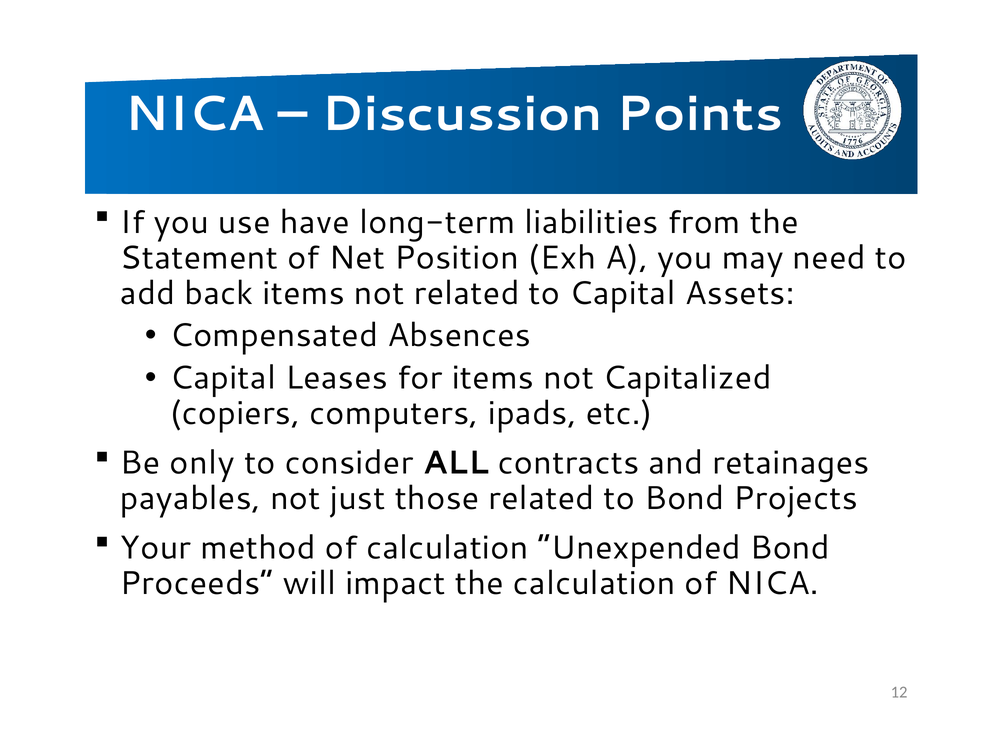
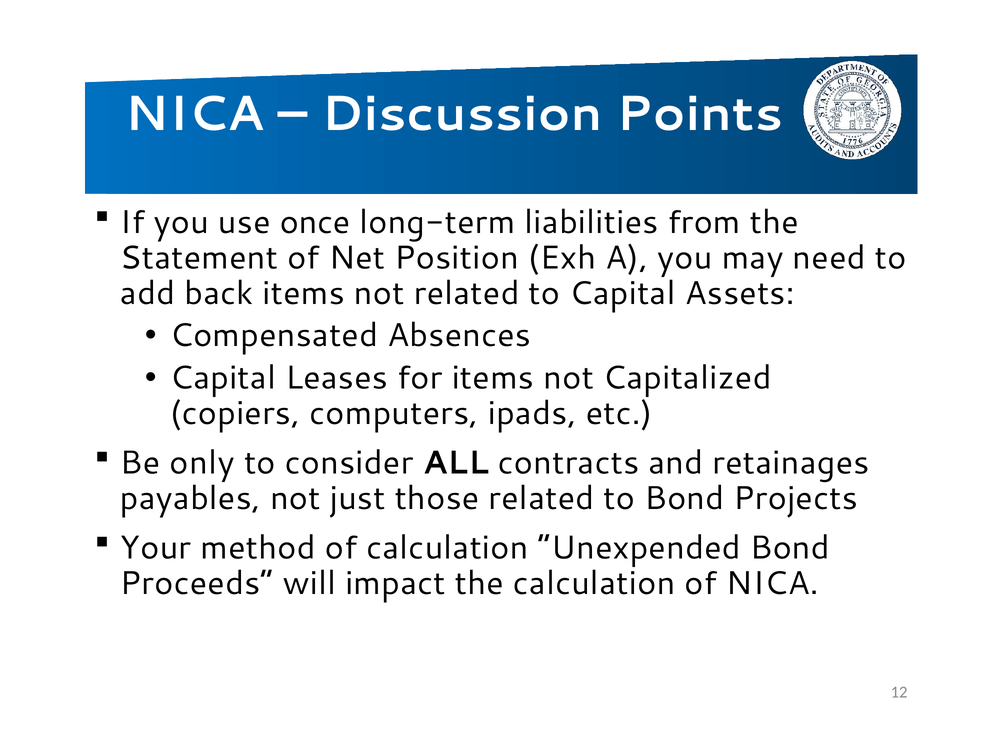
have: have -> once
